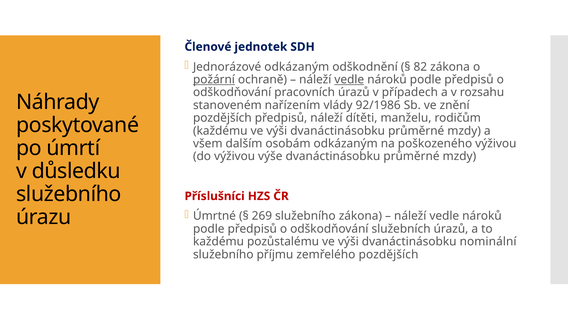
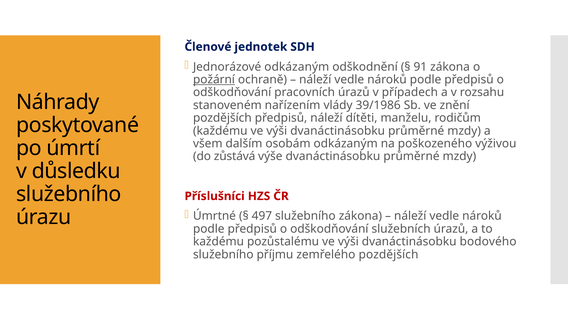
82: 82 -> 91
vedle at (349, 79) underline: present -> none
92/1986: 92/1986 -> 39/1986
do výživou: výživou -> zůstává
269: 269 -> 497
nominální: nominální -> bodového
